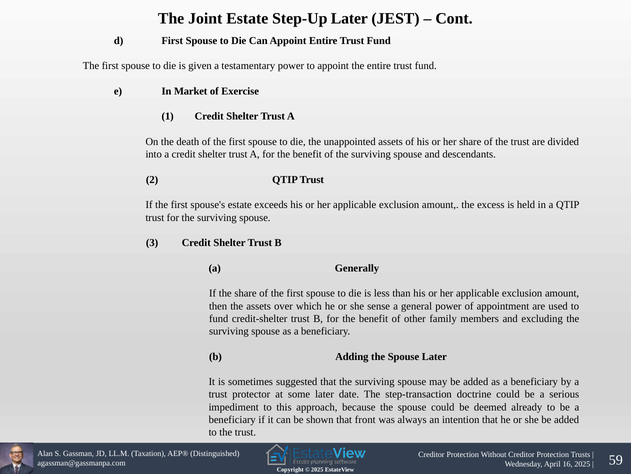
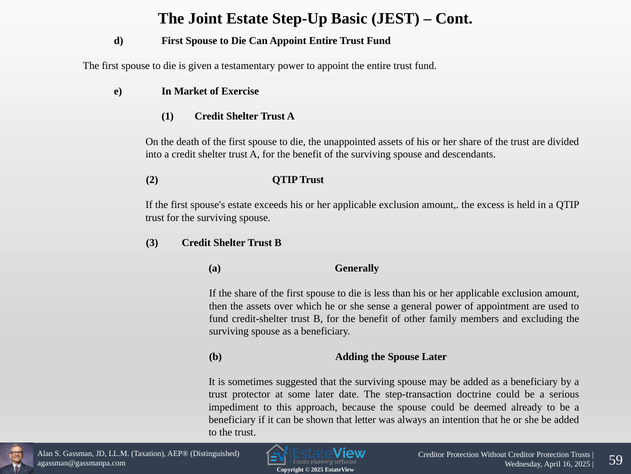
Step-Up Later: Later -> Basic
front: front -> letter
